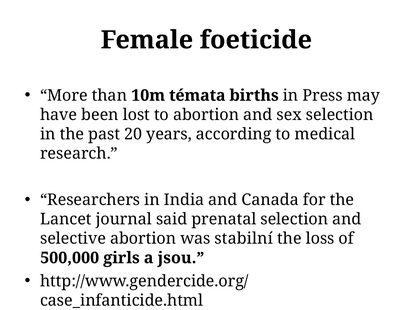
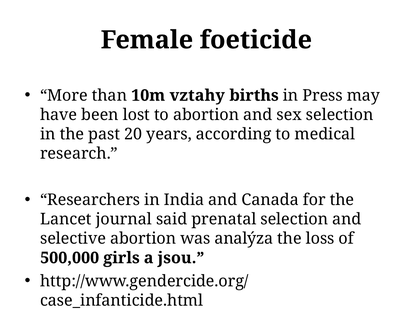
témata: témata -> vztahy
stabilní: stabilní -> analýza
